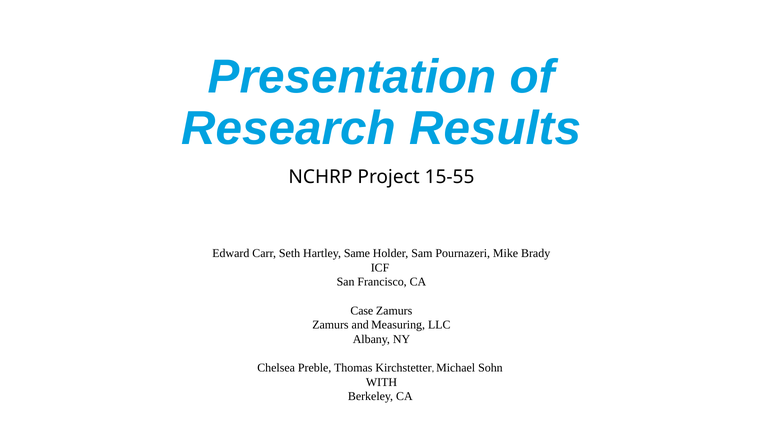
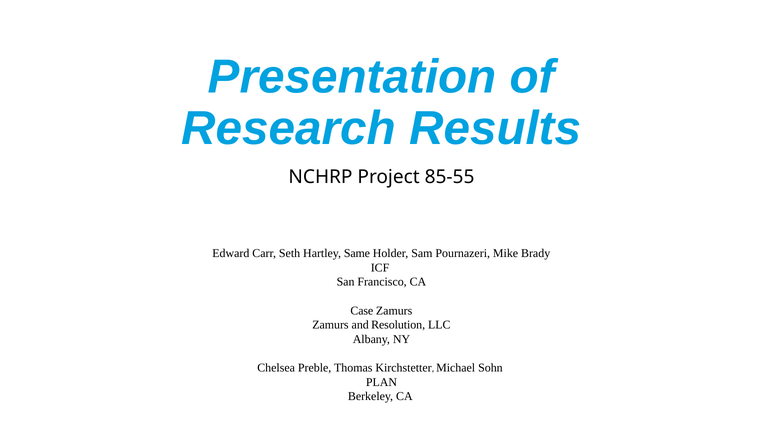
15-55: 15-55 -> 85-55
Measuring: Measuring -> Resolution
WITH: WITH -> PLAN
